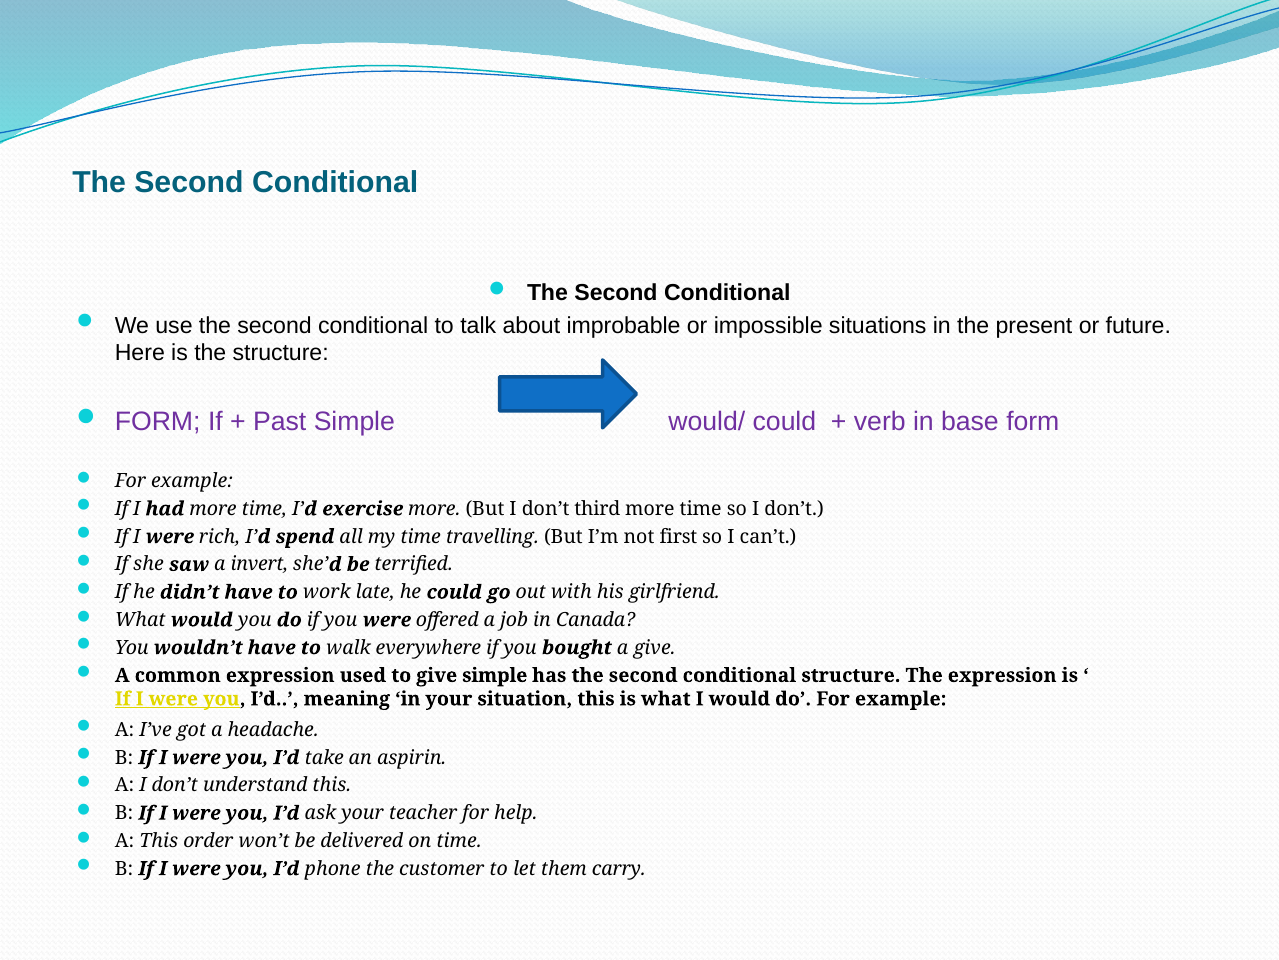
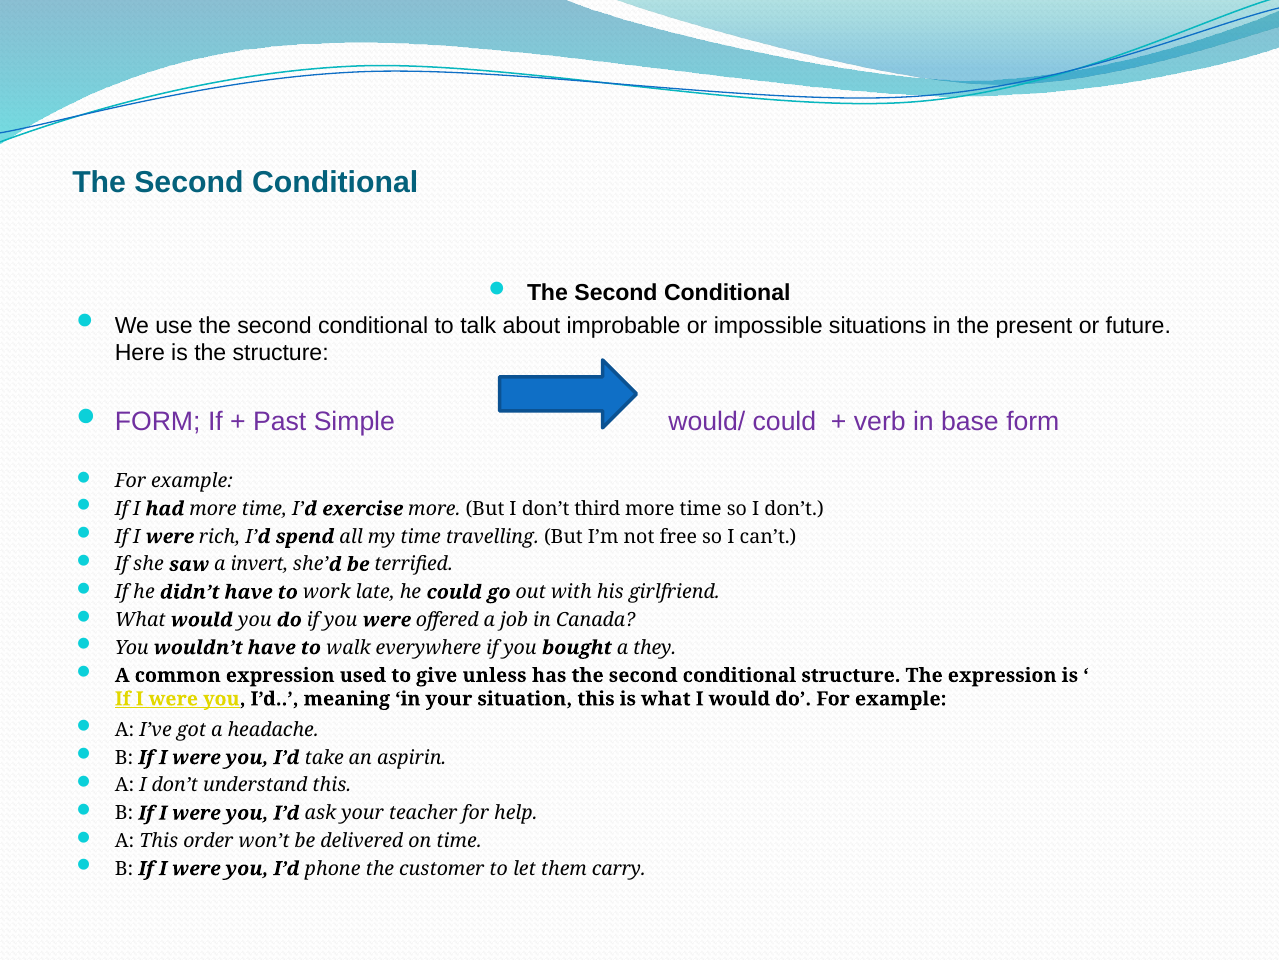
first: first -> free
a give: give -> they
give simple: simple -> unless
